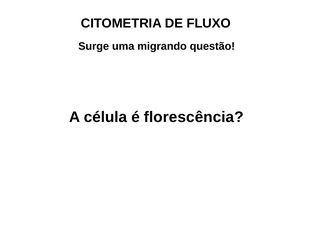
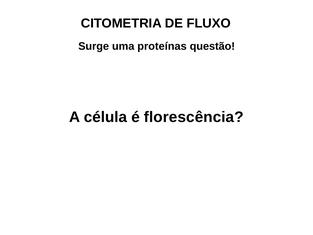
migrando: migrando -> proteínas
